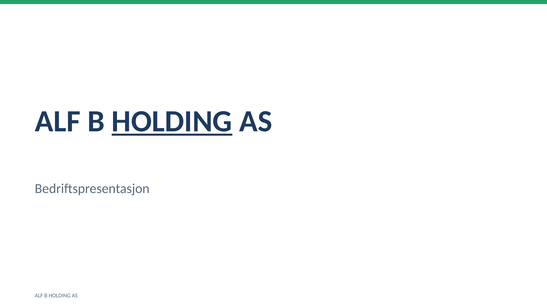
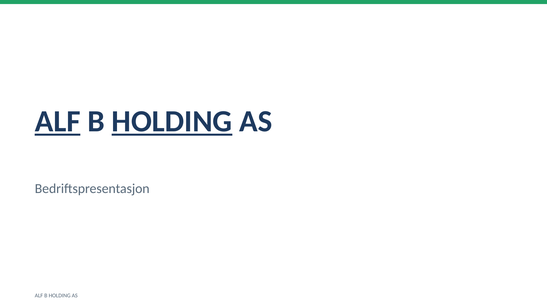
ALF at (58, 121) underline: none -> present
